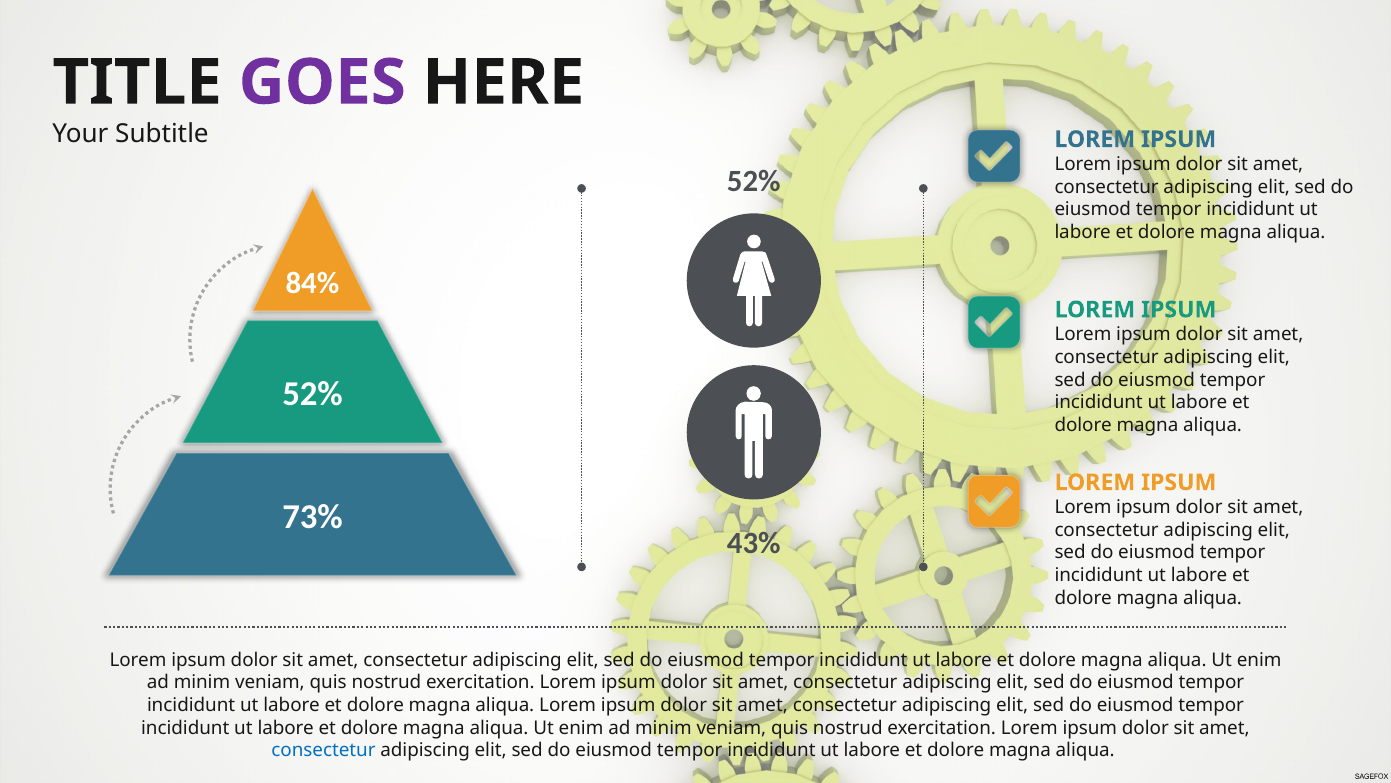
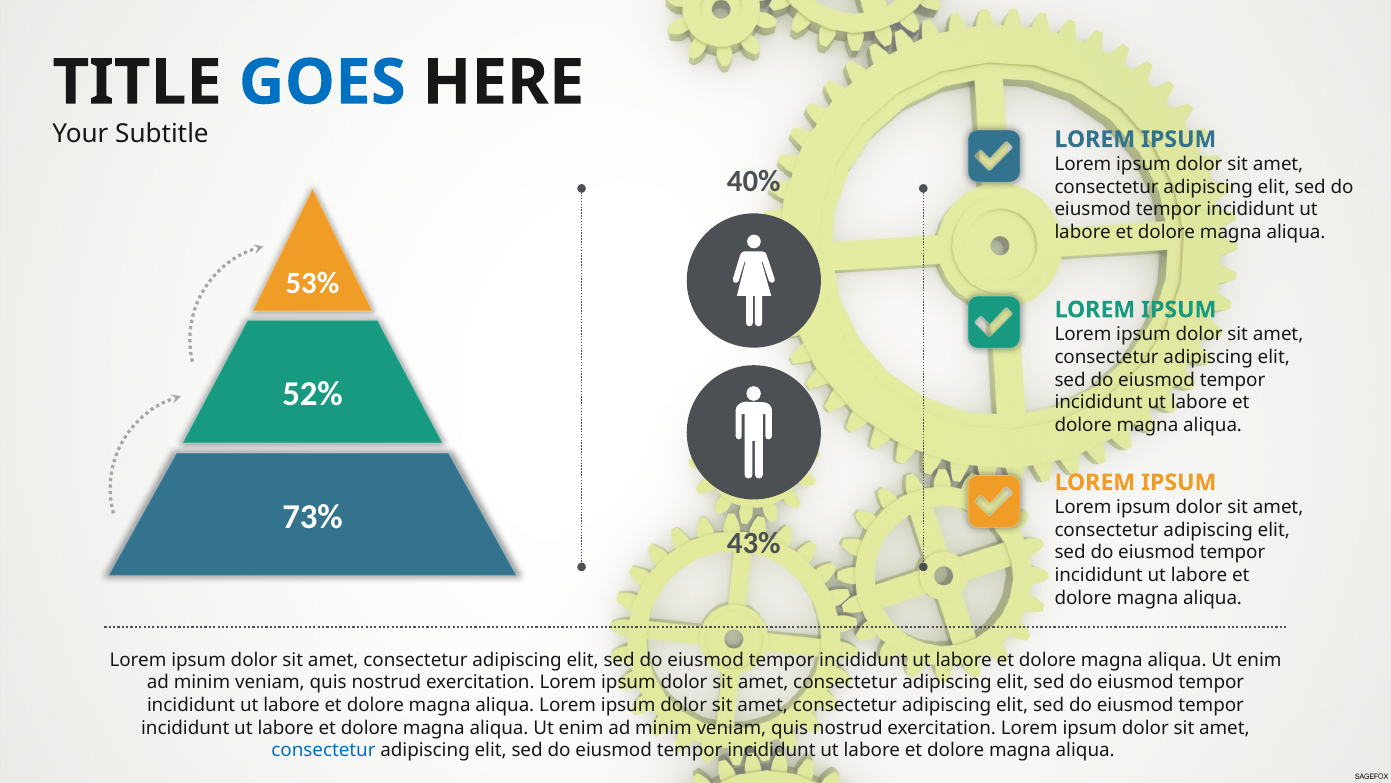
GOES colour: purple -> blue
52% at (754, 182): 52% -> 40%
84%: 84% -> 53%
